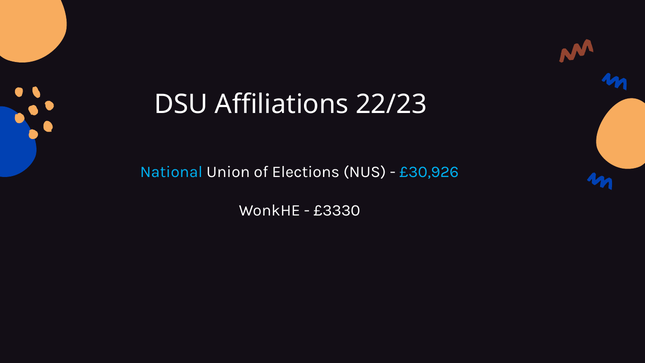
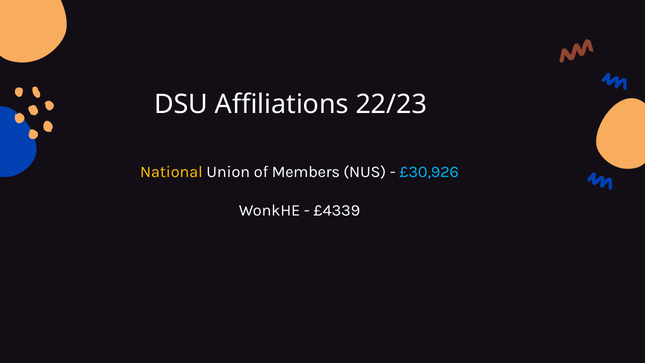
National colour: light blue -> yellow
Elections: Elections -> Members
£3330: £3330 -> £4339
